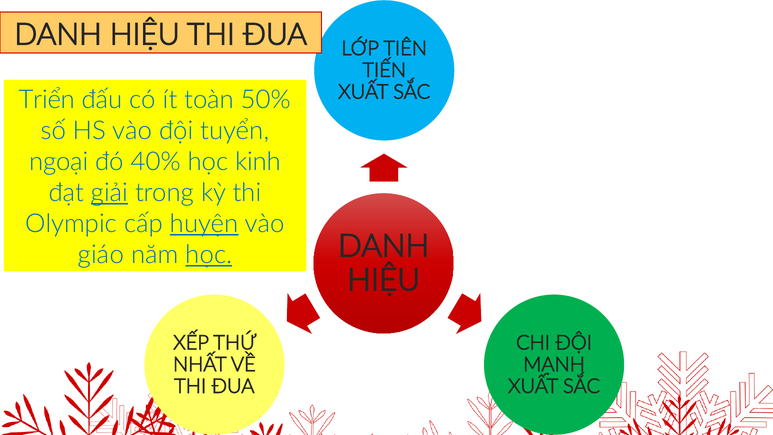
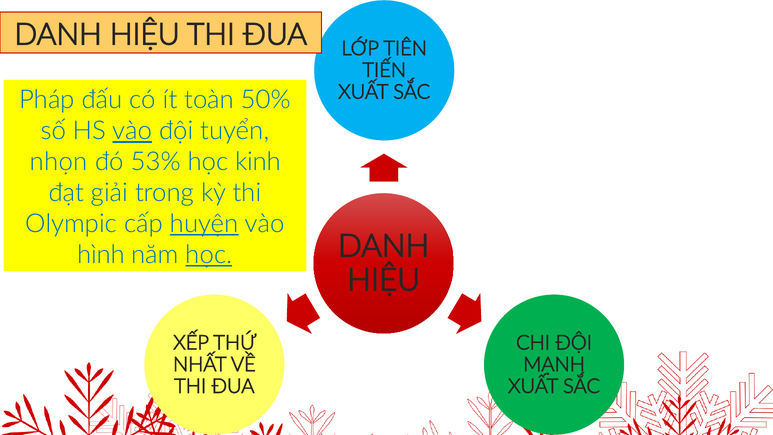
Triển: Triển -> Pháp
vào at (132, 131) underline: none -> present
ngoại: ngoại -> nhọn
40%: 40% -> 53%
giải underline: present -> none
giáo: giáo -> hình
